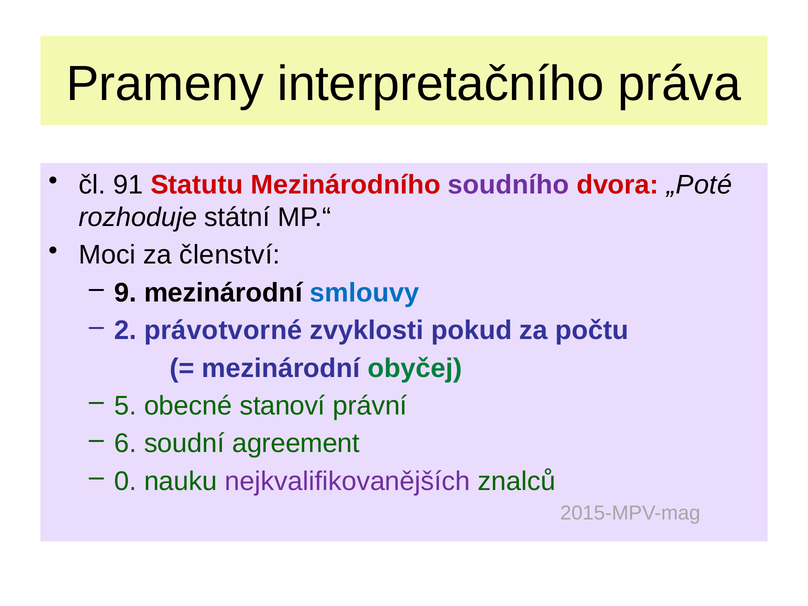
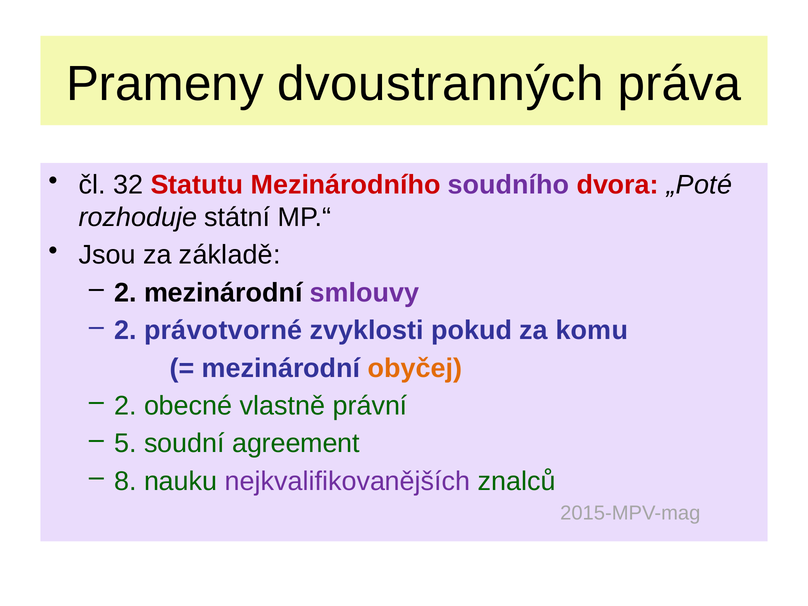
interpretačního: interpretačního -> dvoustranných
91: 91 -> 32
Moci: Moci -> Jsou
členství: členství -> základě
9 at (125, 293): 9 -> 2
smlouvy colour: blue -> purple
počtu: počtu -> komu
obyčej colour: green -> orange
5 at (125, 406): 5 -> 2
stanoví: stanoví -> vlastně
6: 6 -> 5
0: 0 -> 8
